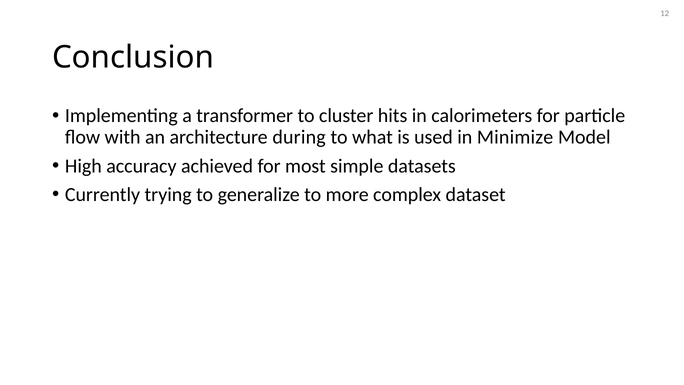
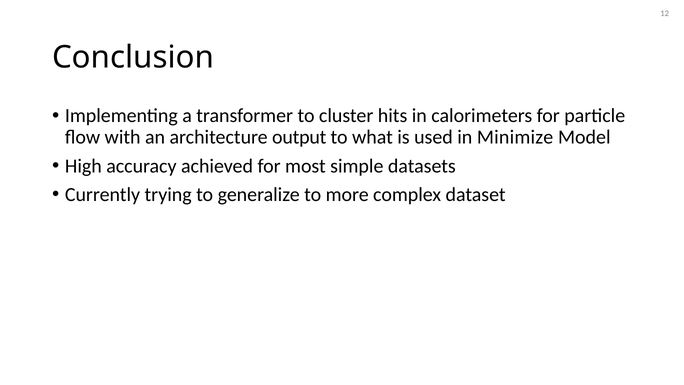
during: during -> output
